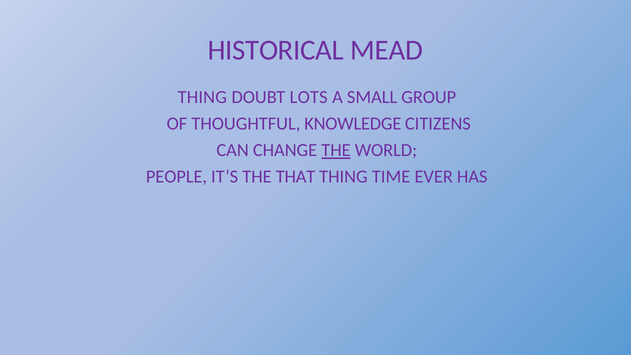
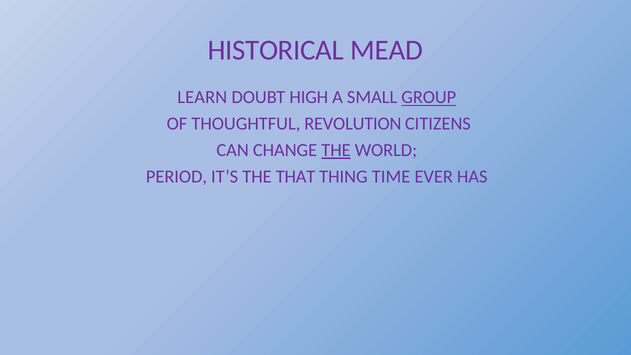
THING at (202, 97): THING -> LEARN
LOTS: LOTS -> HIGH
GROUP underline: none -> present
KNOWLEDGE: KNOWLEDGE -> REVOLUTION
PEOPLE: PEOPLE -> PERIOD
